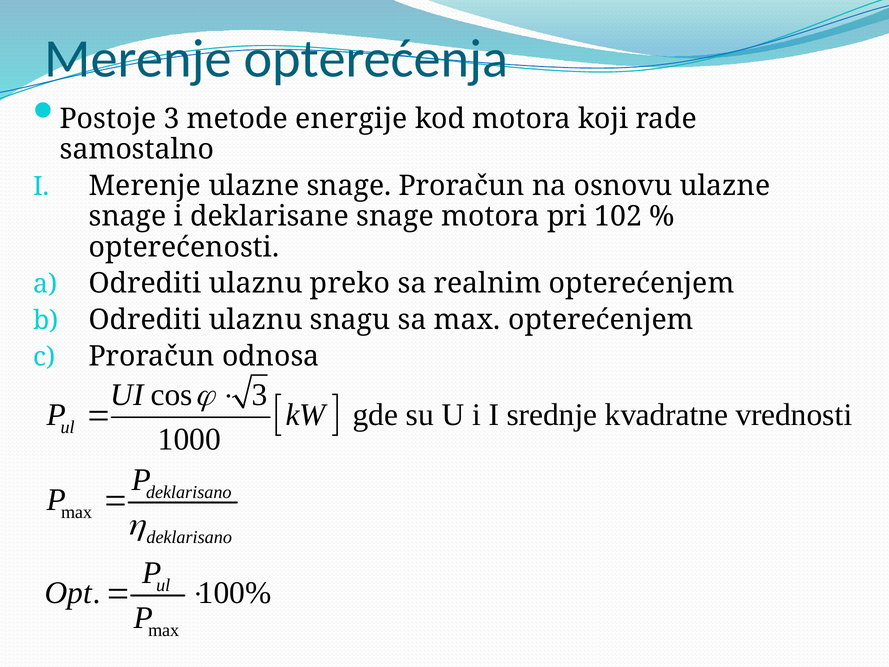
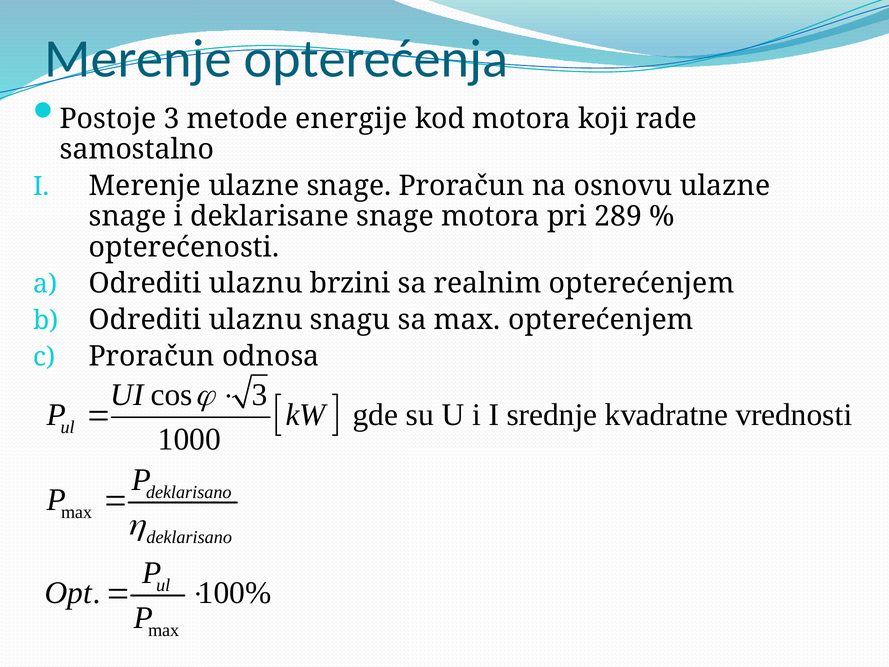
102: 102 -> 289
preko: preko -> brzini
